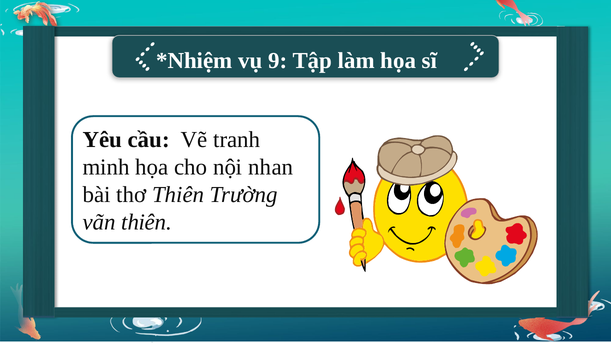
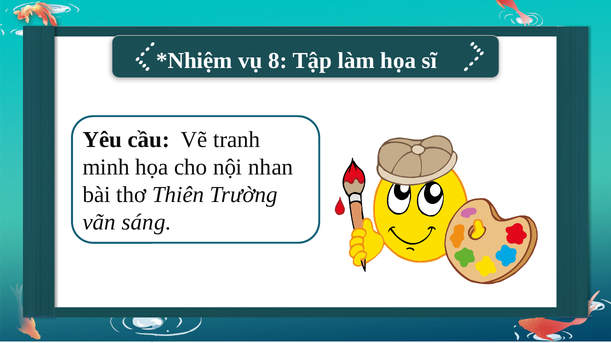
9: 9 -> 8
vãn thiên: thiên -> sáng
